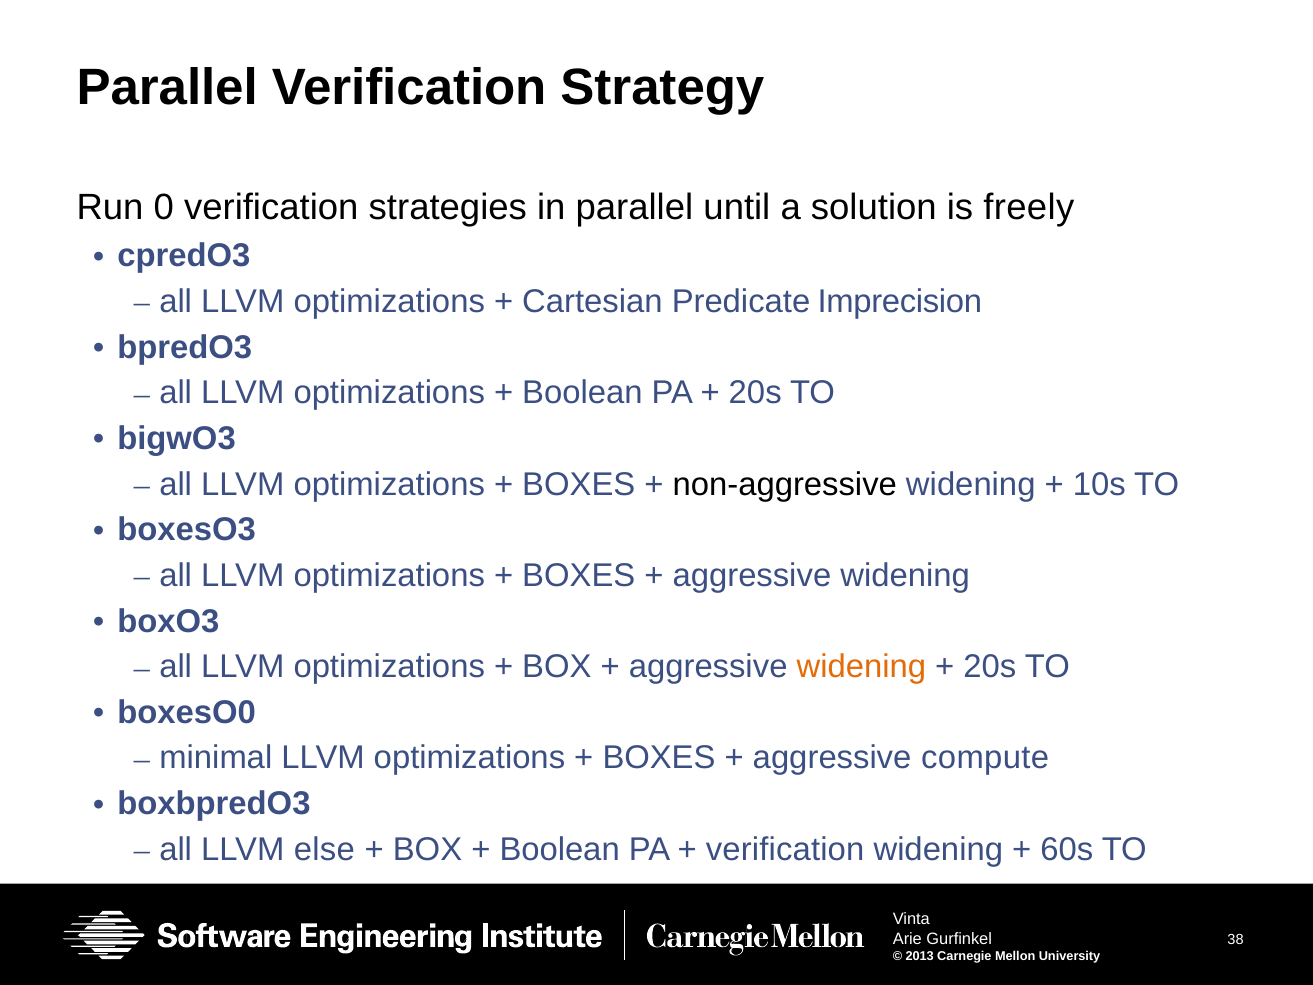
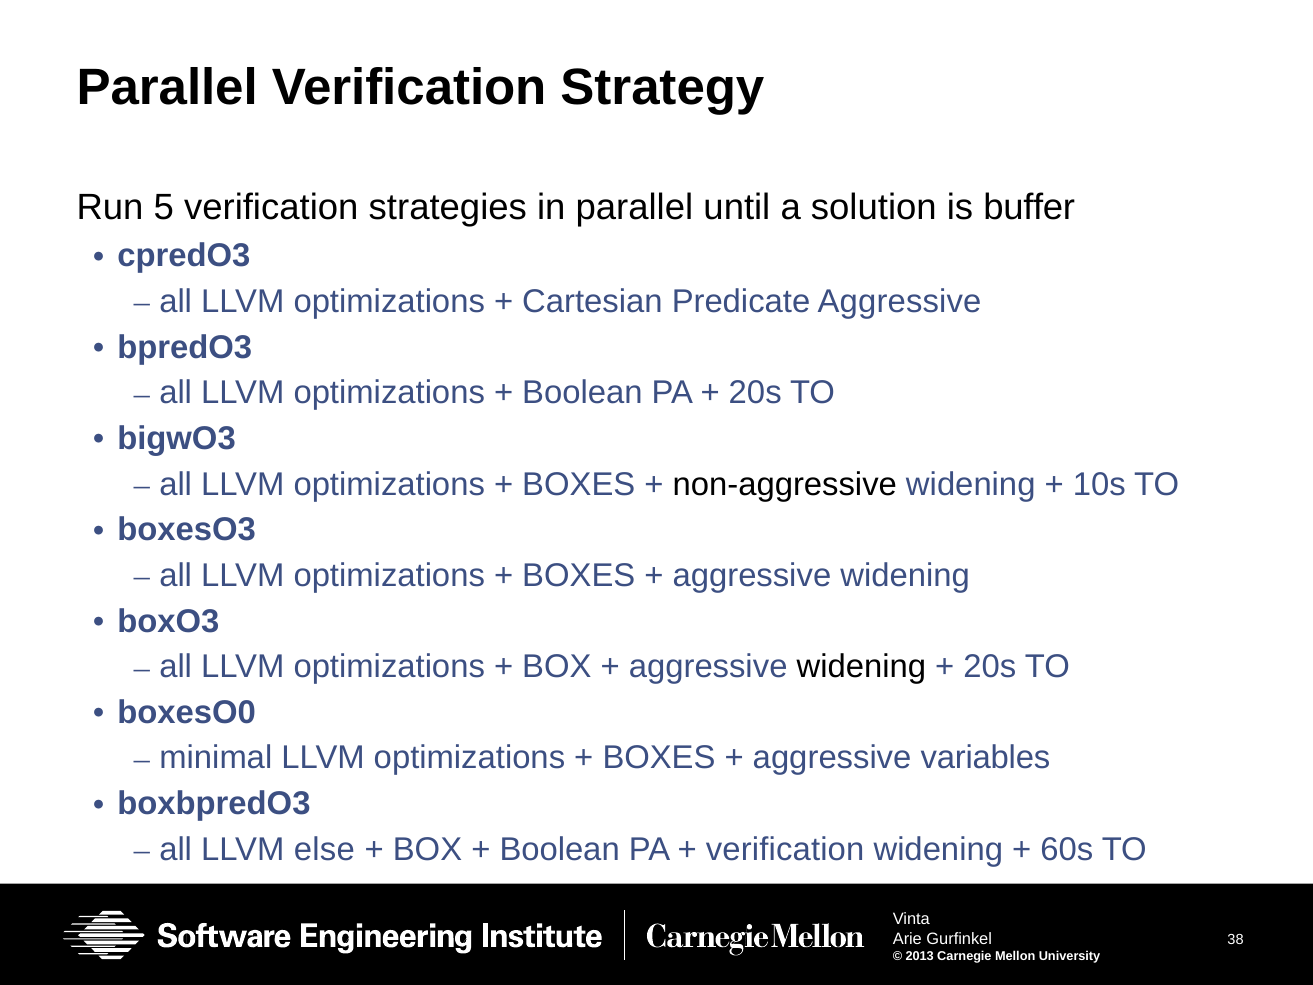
0: 0 -> 5
freely: freely -> buffer
Predicate Imprecision: Imprecision -> Aggressive
widening at (861, 667) colour: orange -> black
compute: compute -> variables
